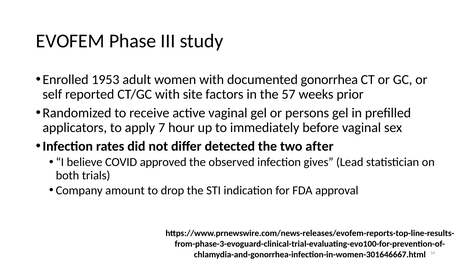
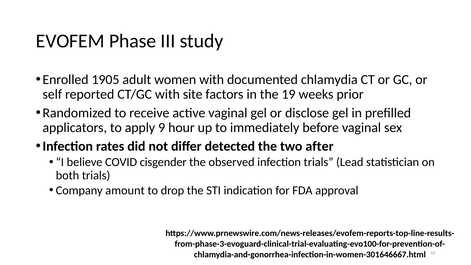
1953: 1953 -> 1905
gonorrhea: gonorrhea -> chlamydia
57: 57 -> 19
persons: persons -> disclose
7: 7 -> 9
approved: approved -> cisgender
infection gives: gives -> trials
